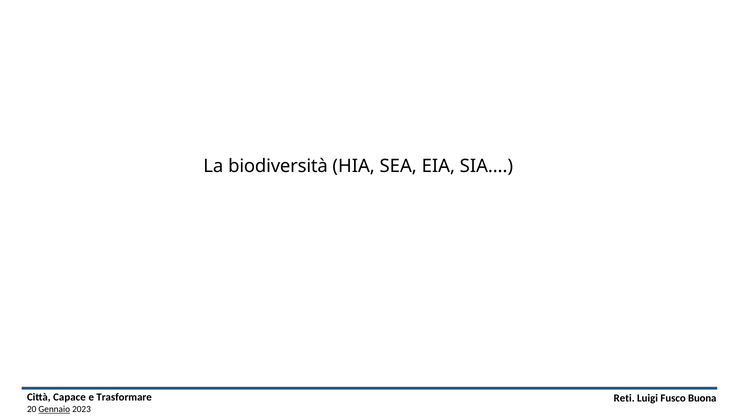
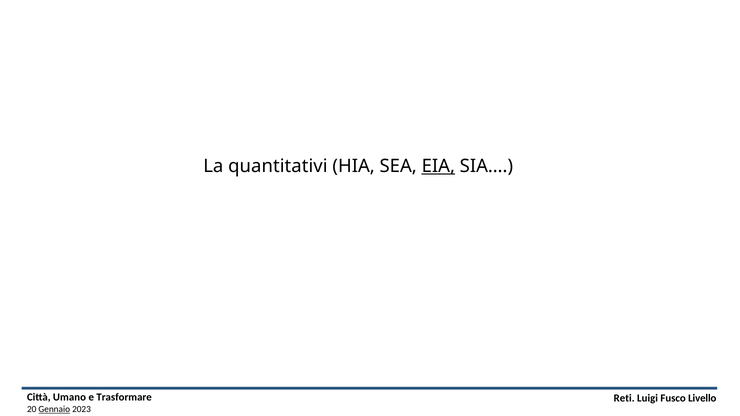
biodiversità: biodiversità -> quantitativi
EIA underline: none -> present
Capace: Capace -> Umano
Buona: Buona -> Livello
